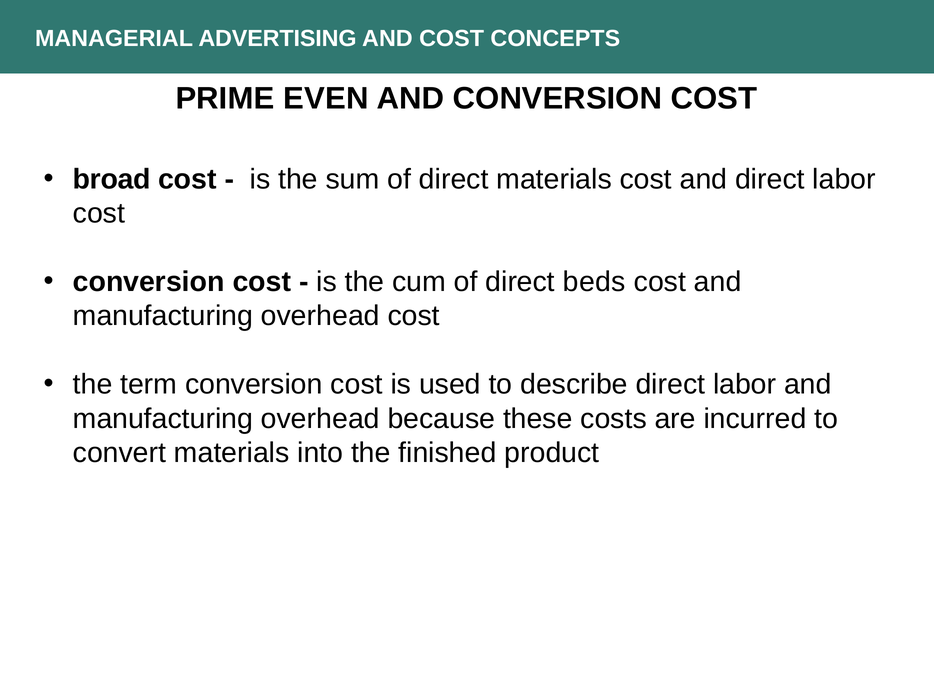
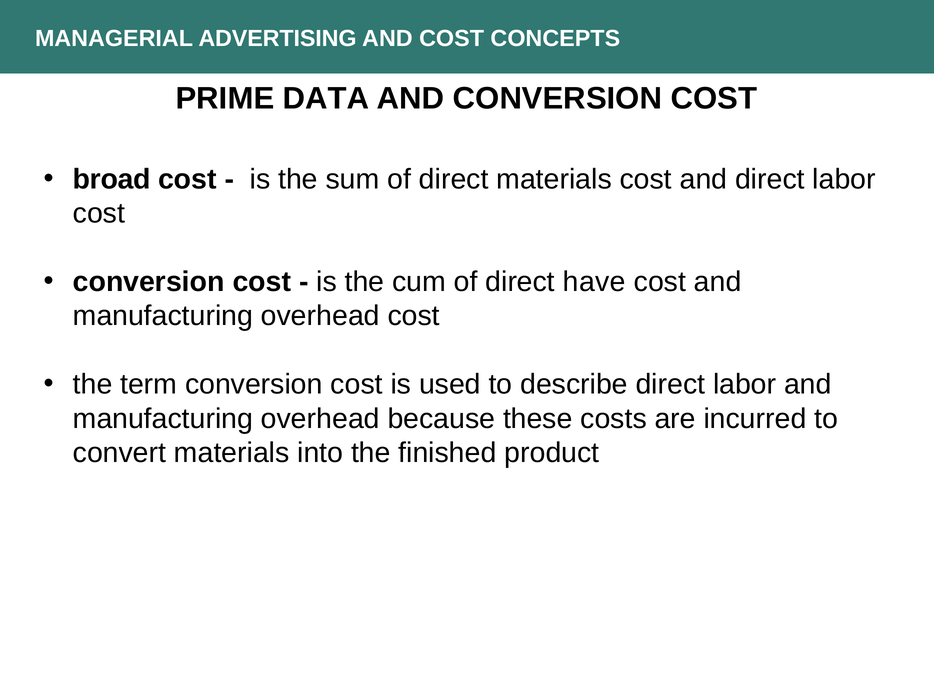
EVEN: EVEN -> DATA
beds: beds -> have
